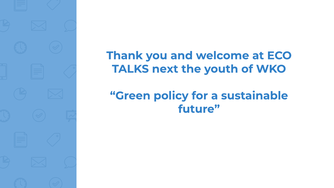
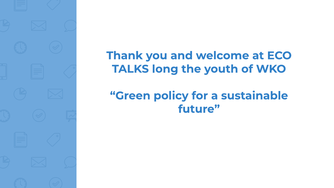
next: next -> long
